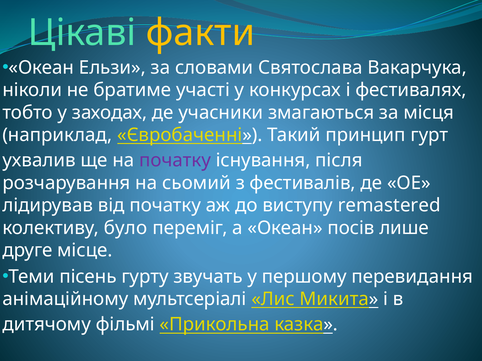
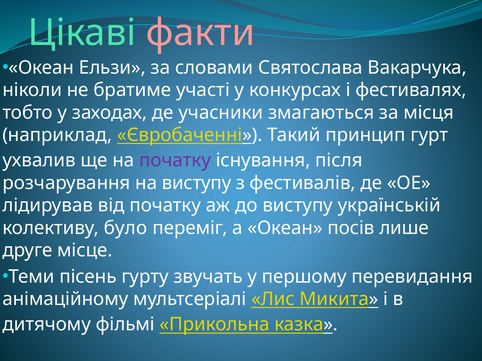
факти colour: yellow -> pink
на сьомий: сьомий -> виступу
remastered: remastered -> українській
